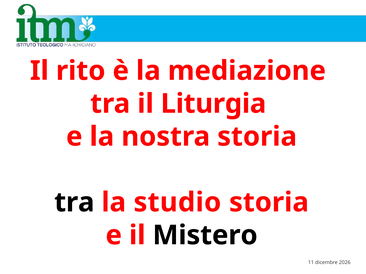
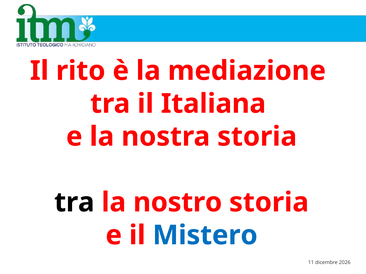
Liturgia: Liturgia -> Italiana
studio: studio -> nostro
Mistero colour: black -> blue
